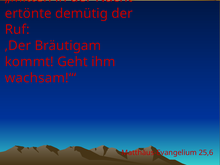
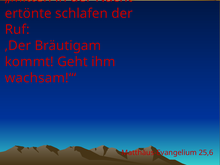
demütig: demütig -> schlafen
